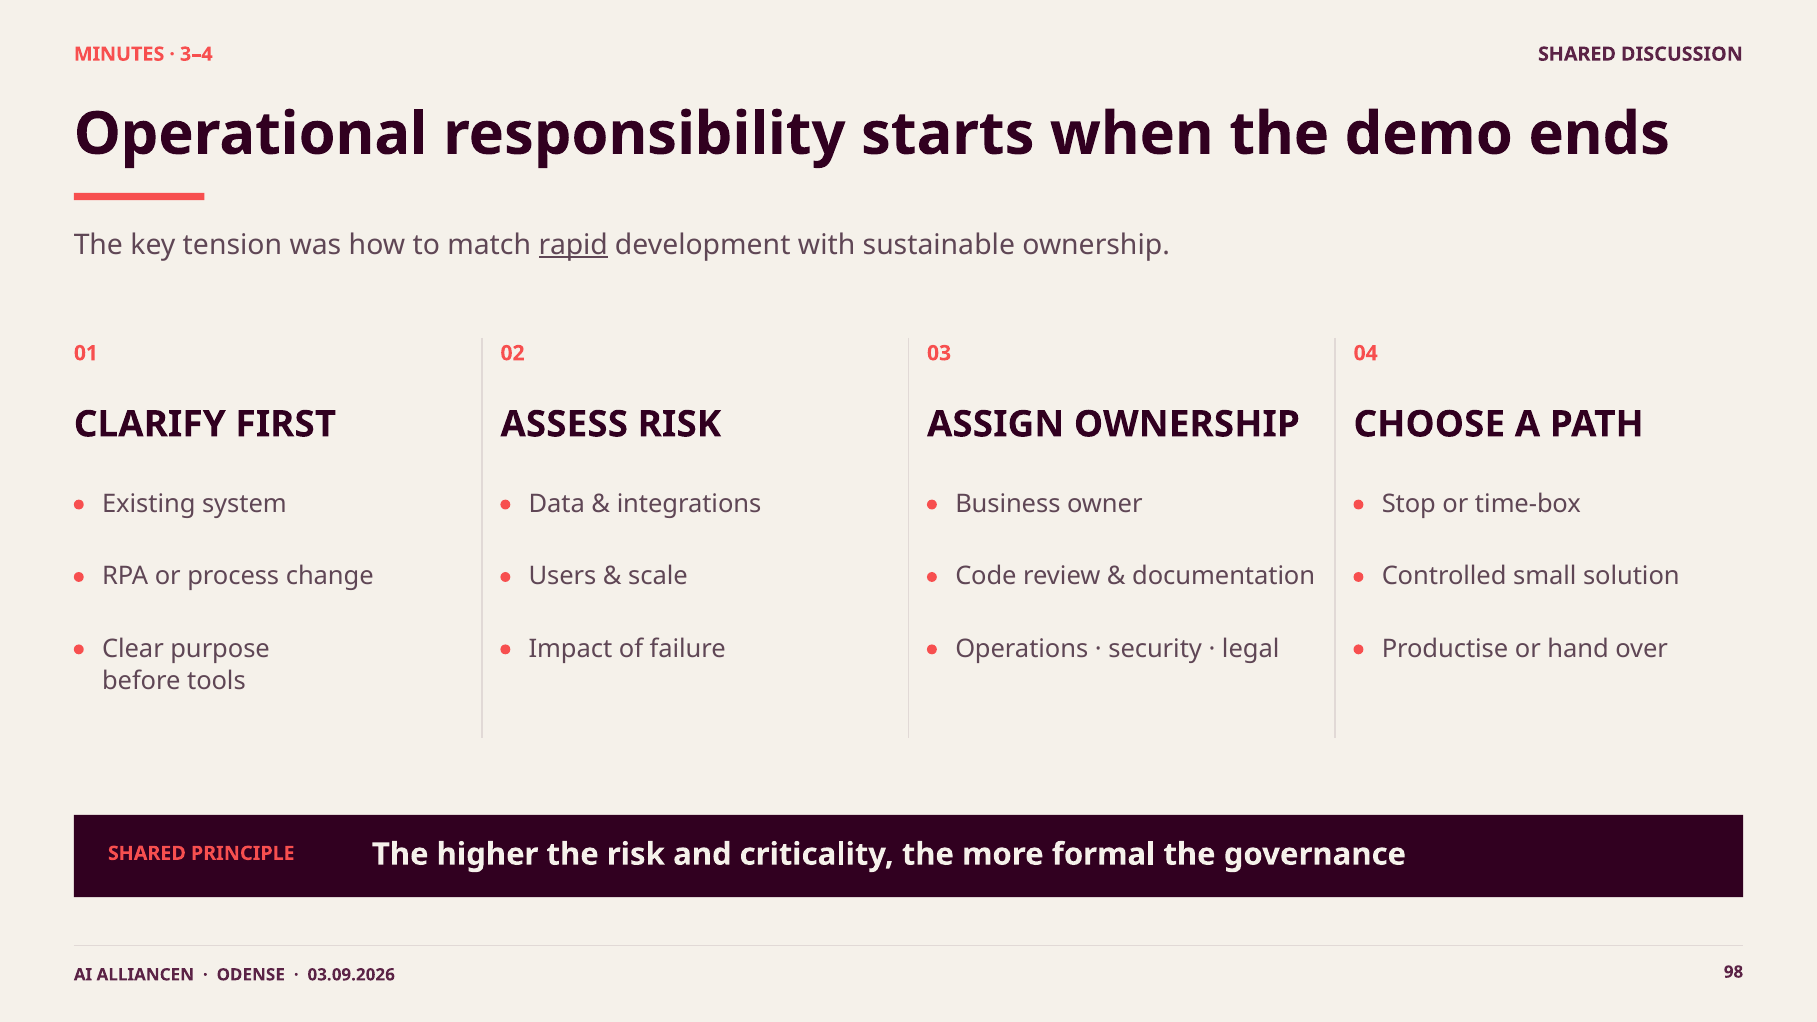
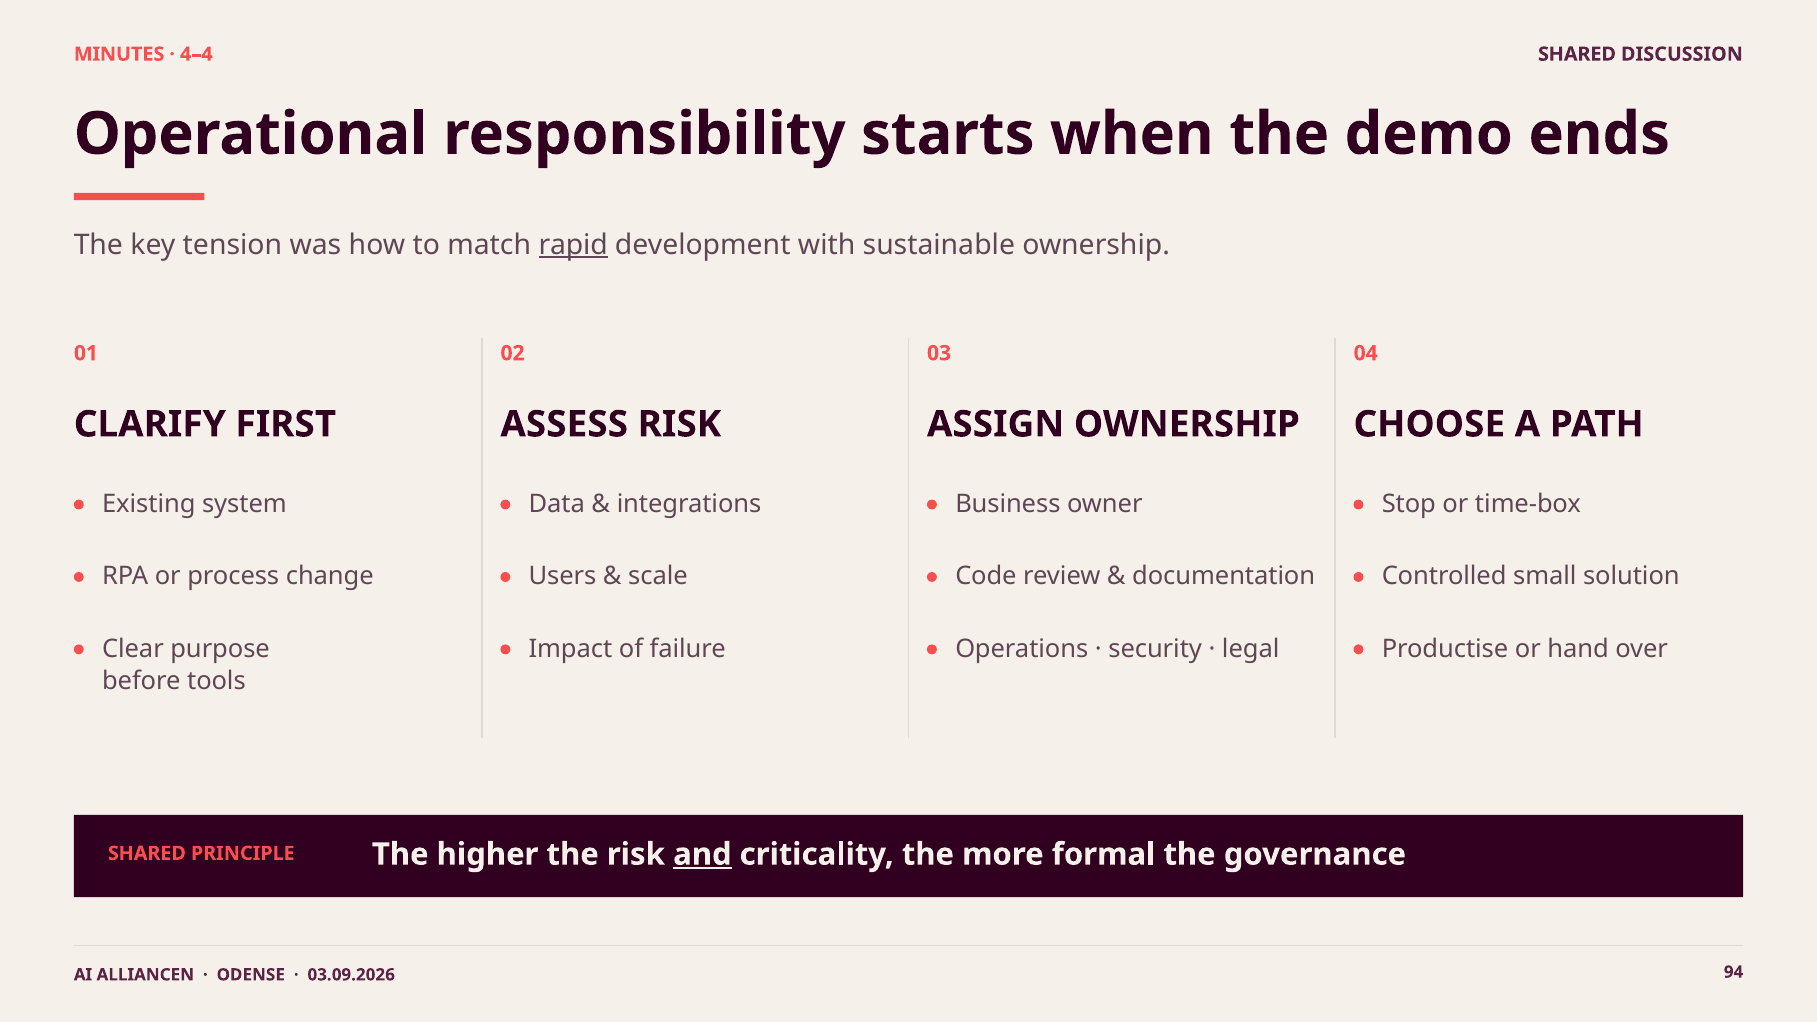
3–4: 3–4 -> 4–4
and underline: none -> present
98: 98 -> 94
